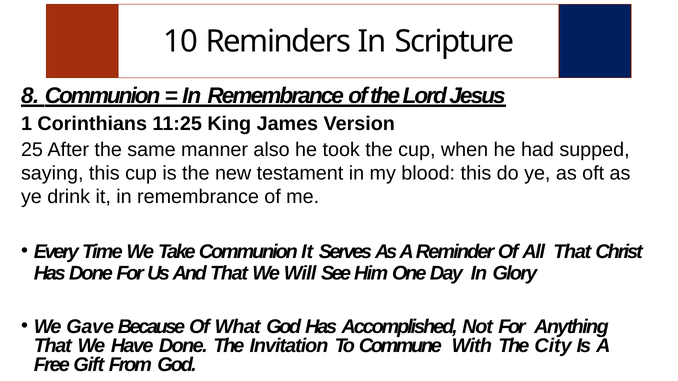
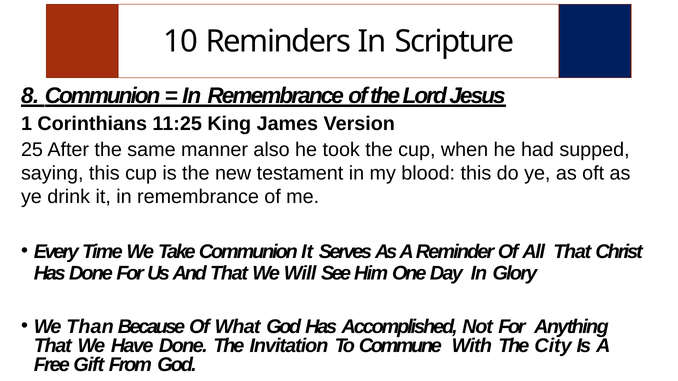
Gave: Gave -> Than
